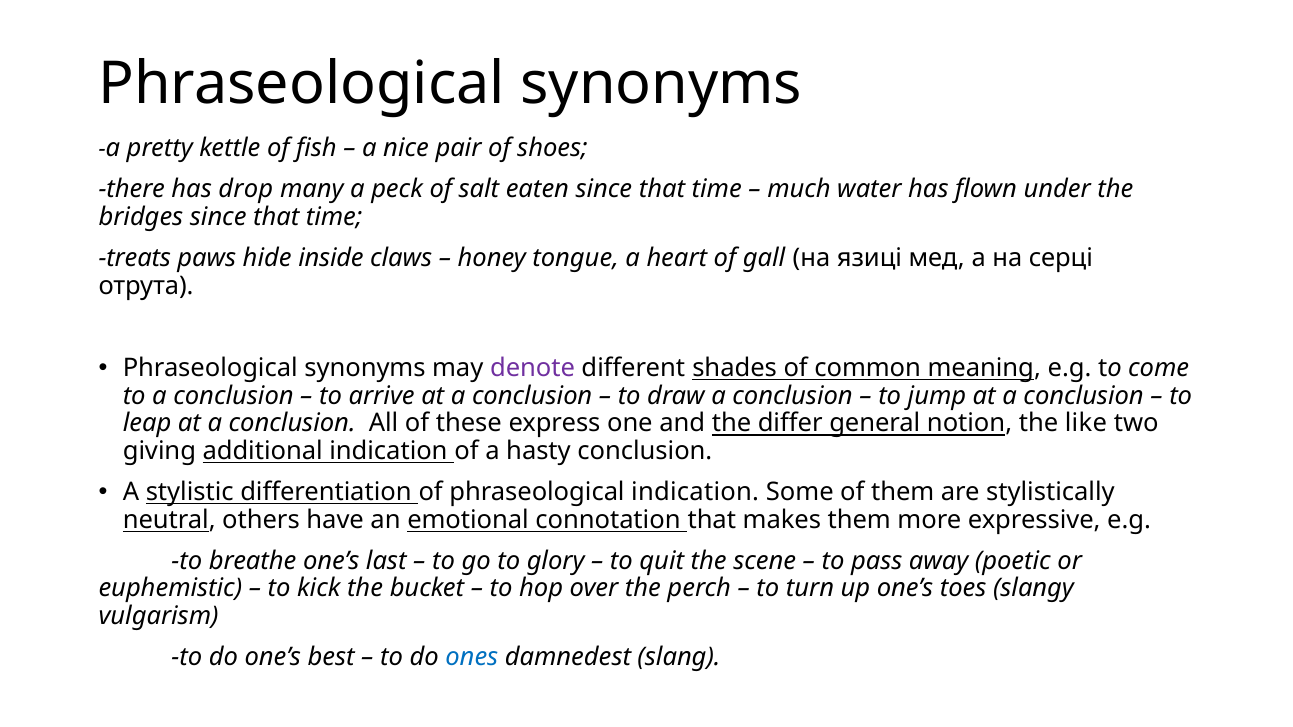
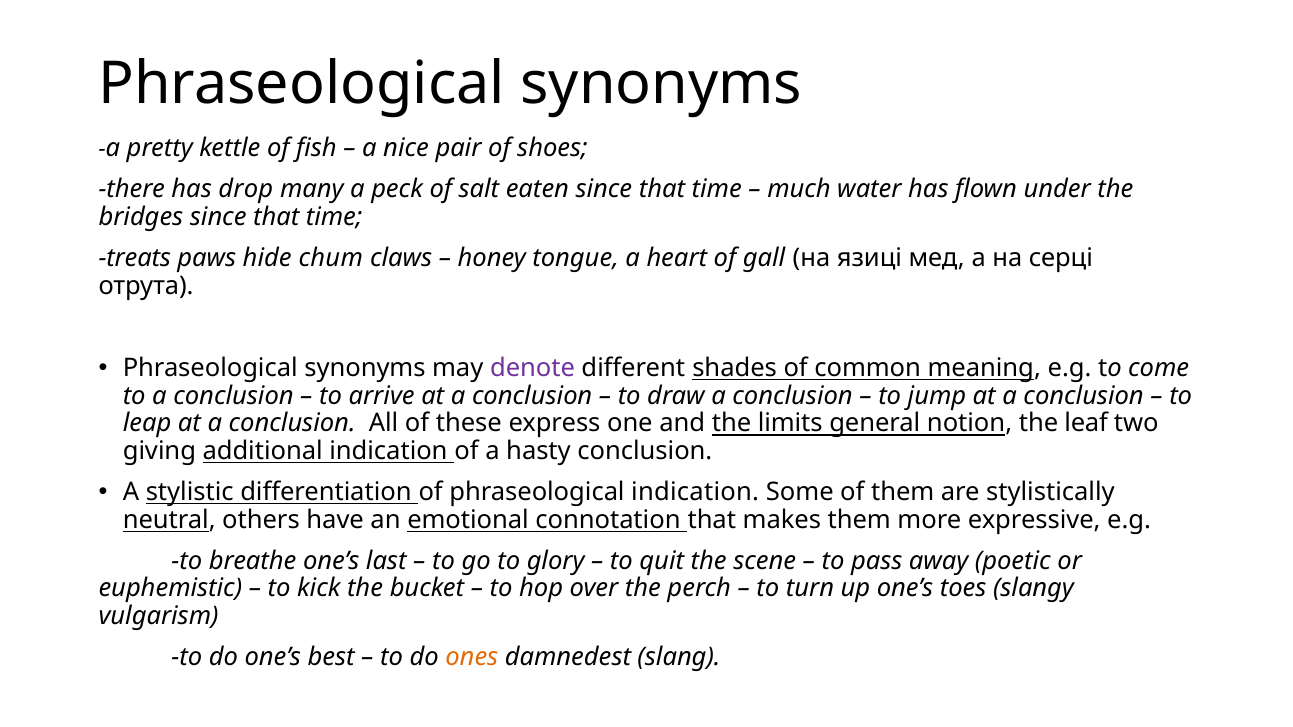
inside: inside -> chum
differ: differ -> limits
like: like -> leaf
ones colour: blue -> orange
